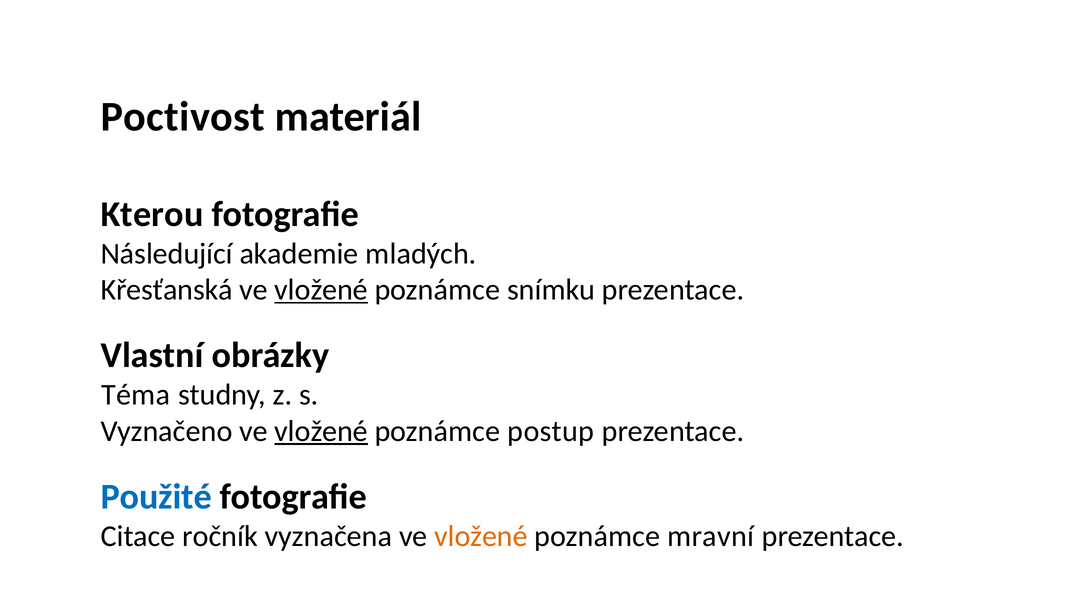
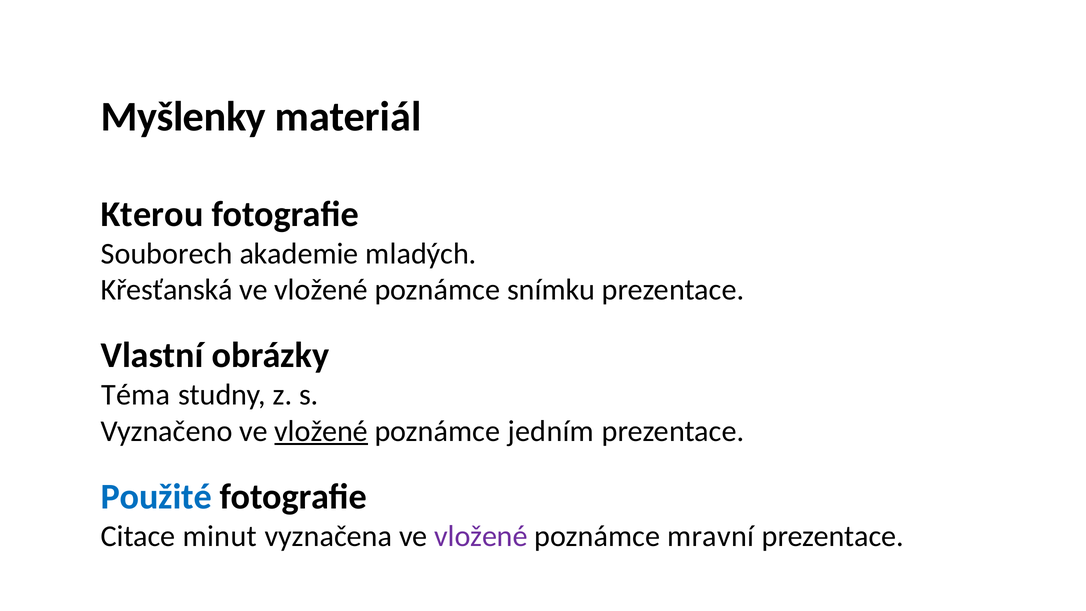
Poctivost: Poctivost -> Myšlenky
Následující: Následující -> Souborech
vložené at (321, 290) underline: present -> none
postup: postup -> jedním
ročník: ročník -> minut
vložené at (481, 536) colour: orange -> purple
